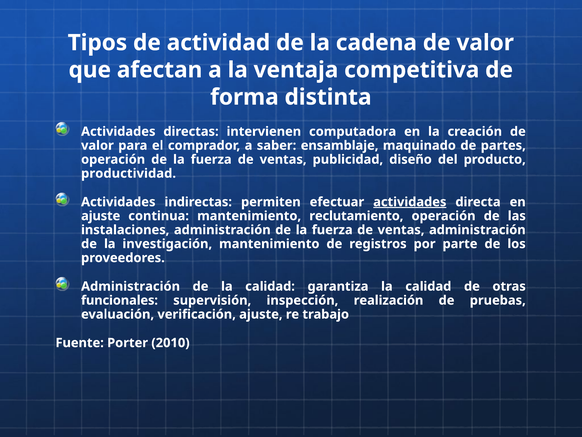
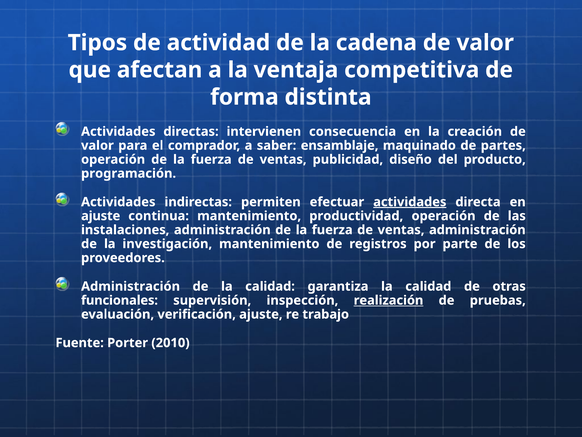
computadora: computadora -> consecuencia
productividad: productividad -> programación
reclutamiento: reclutamiento -> productividad
realización underline: none -> present
